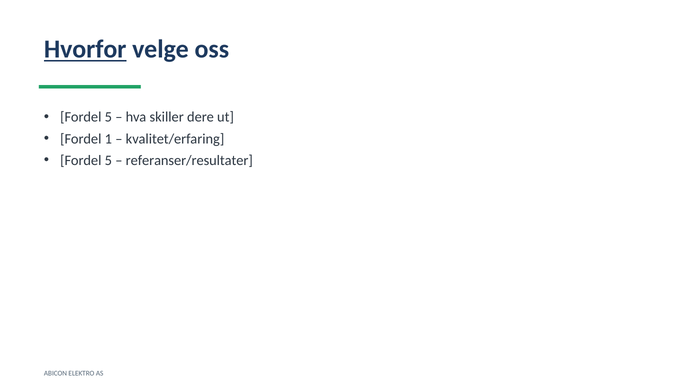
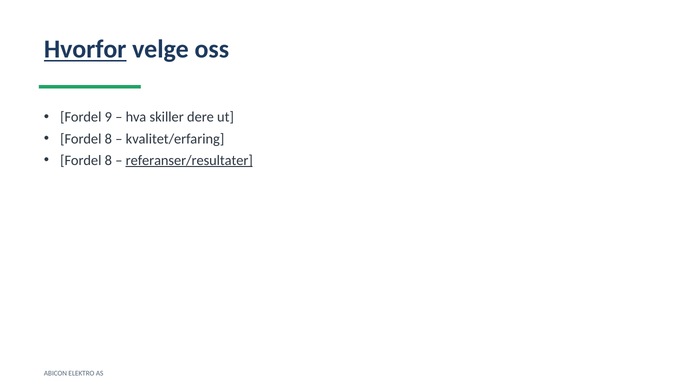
5 at (108, 117): 5 -> 9
1 at (108, 139): 1 -> 8
5 at (108, 160): 5 -> 8
referanser/resultater underline: none -> present
